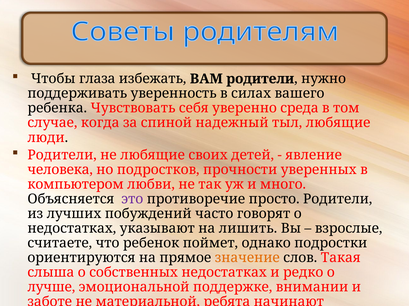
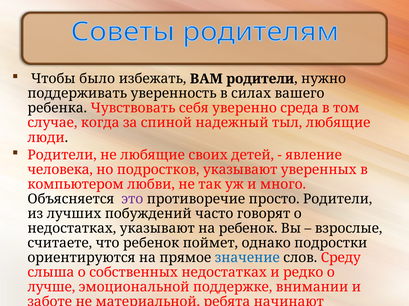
глаза: глаза -> было
подростков прочности: прочности -> указывают
на лишить: лишить -> ребенок
значение colour: orange -> blue
Такая: Такая -> Среду
